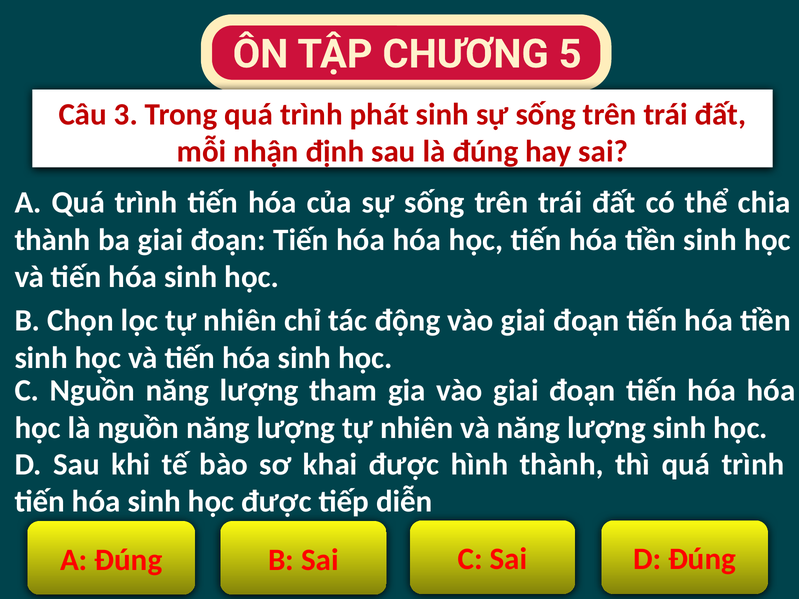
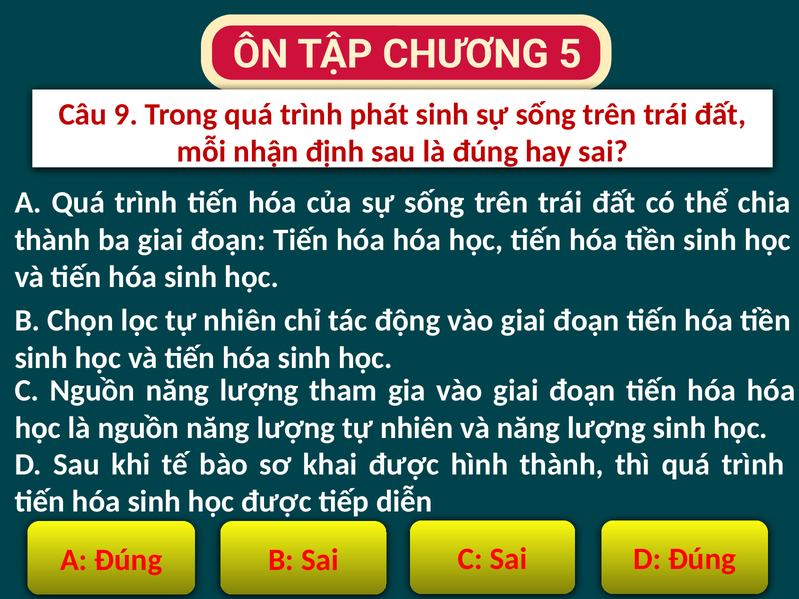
3: 3 -> 9
